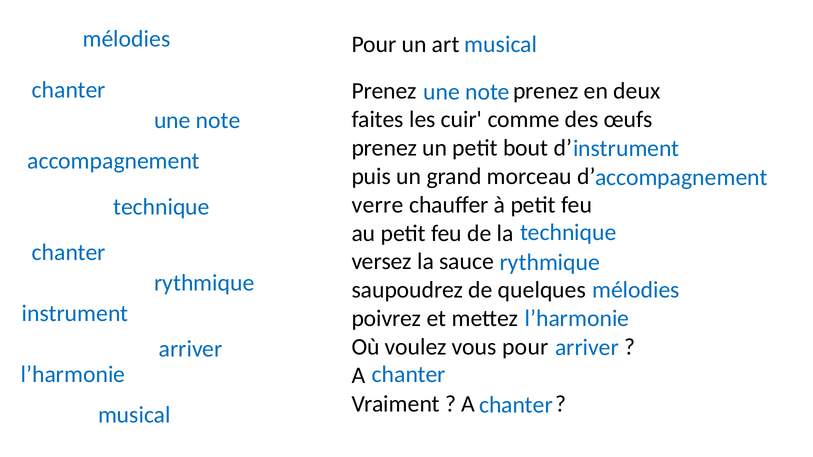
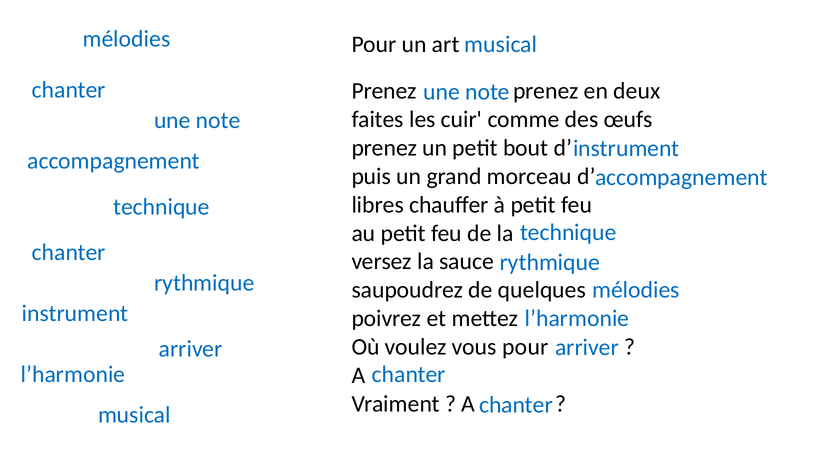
verre: verre -> libres
